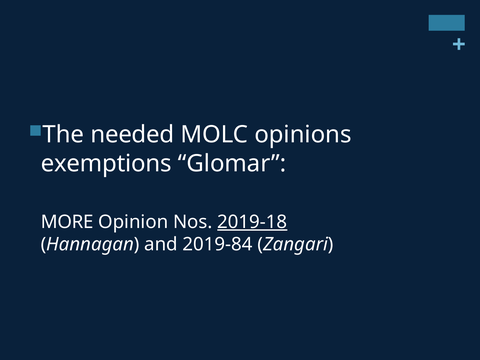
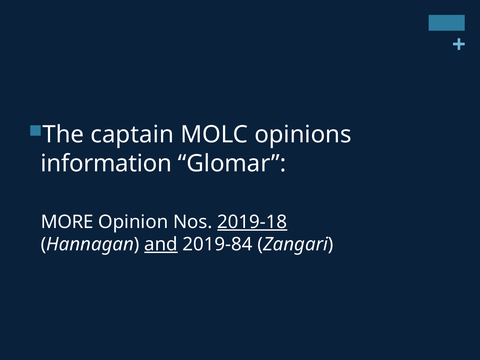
needed: needed -> captain
exemptions: exemptions -> information
and underline: none -> present
